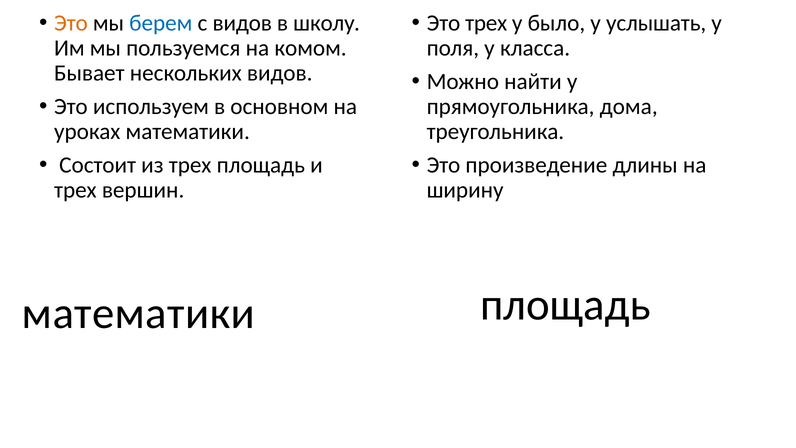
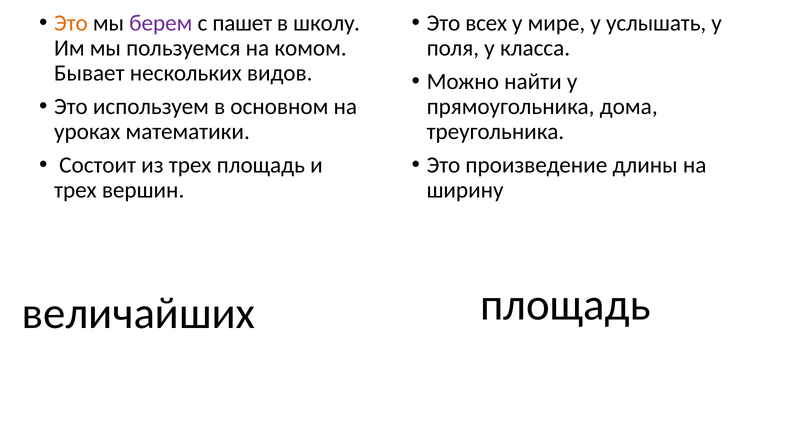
берем colour: blue -> purple
с видов: видов -> пашет
Это трех: трех -> всех
было: было -> мире
математики at (138, 313): математики -> величайших
